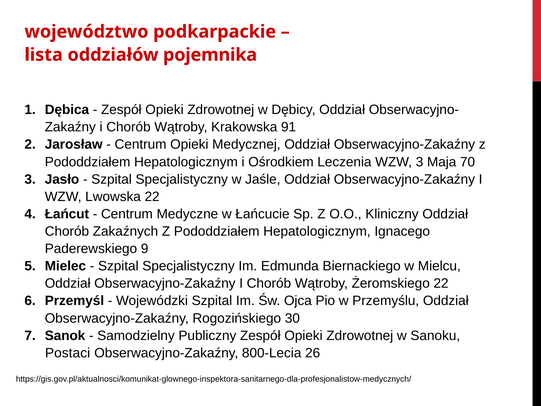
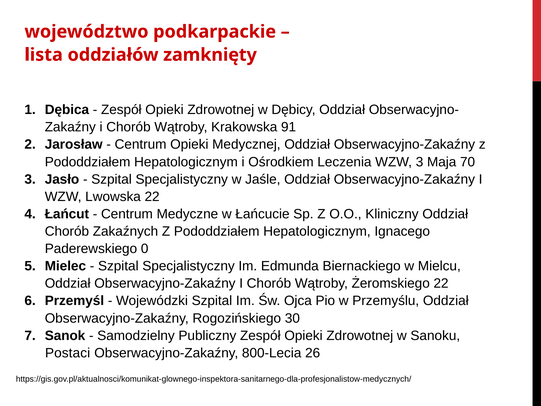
pojemnika: pojemnika -> zamknięty
9: 9 -> 0
